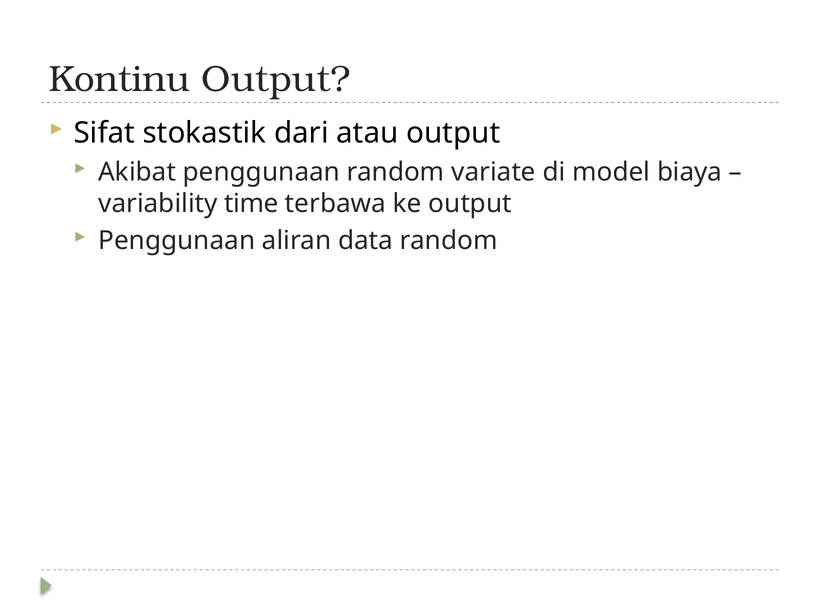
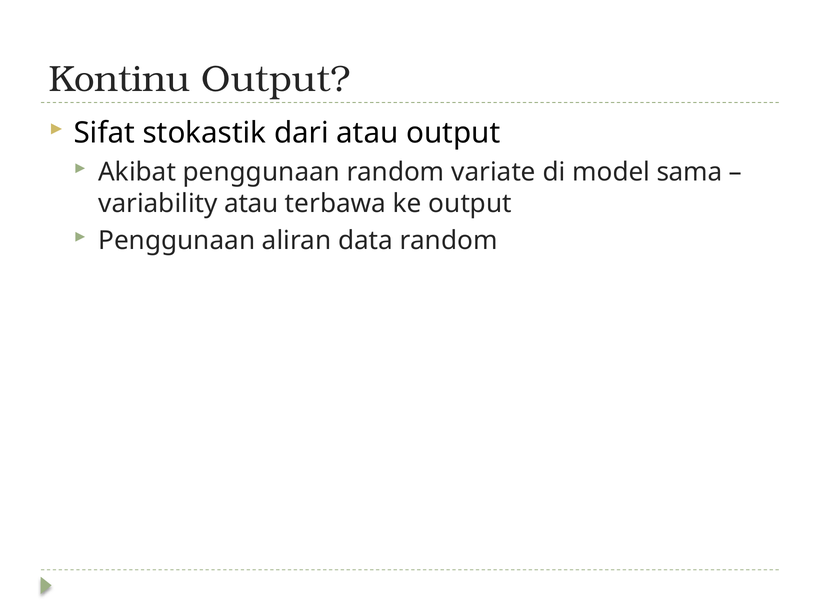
biaya: biaya -> sama
variability time: time -> atau
